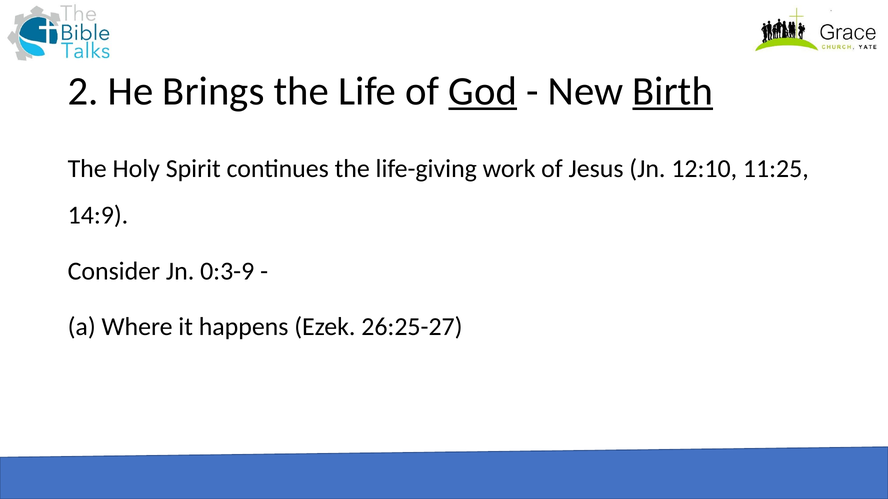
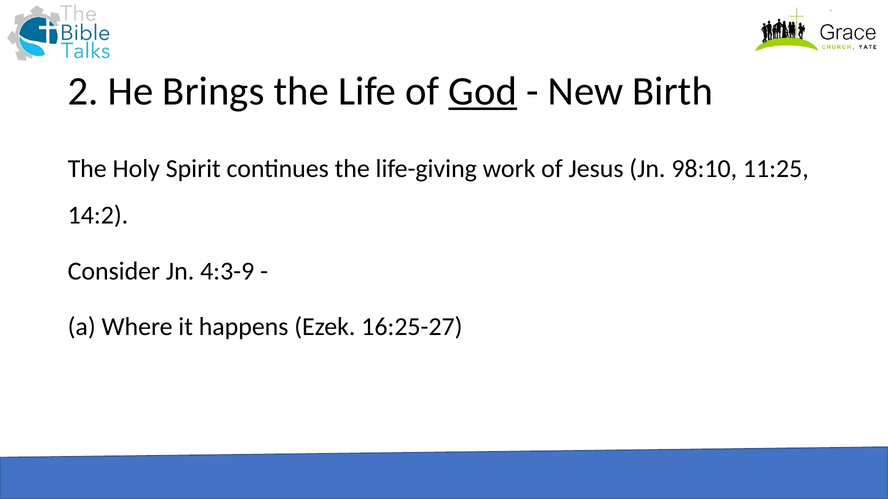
Birth underline: present -> none
12:10: 12:10 -> 98:10
14:9: 14:9 -> 14:2
0:3-9: 0:3-9 -> 4:3-9
26:25-27: 26:25-27 -> 16:25-27
